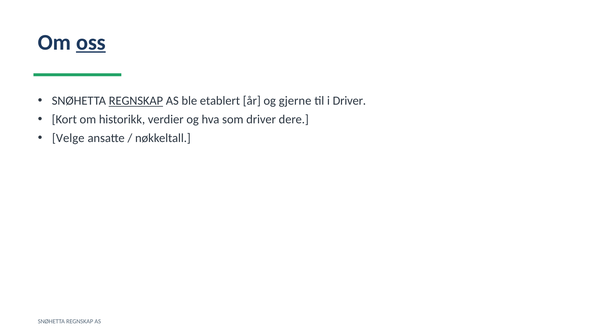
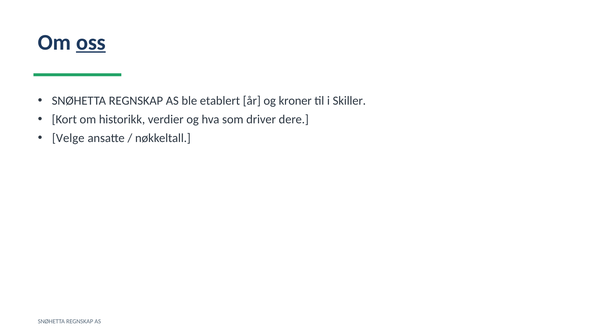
REGNSKAP at (136, 101) underline: present -> none
gjerne: gjerne -> kroner
i Driver: Driver -> Skiller
